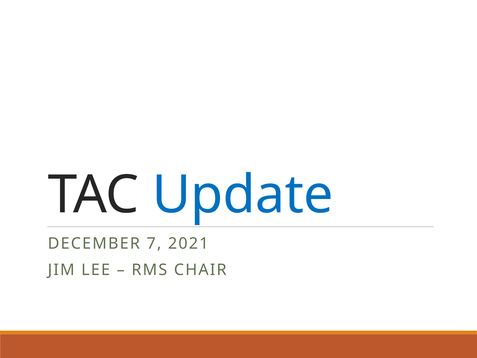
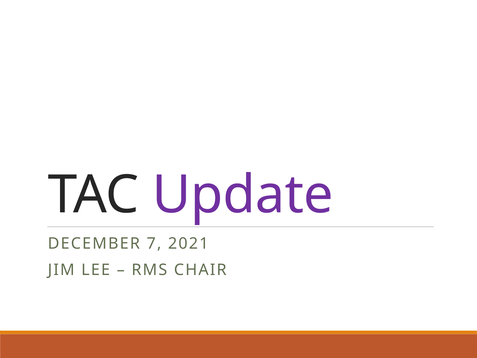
Update colour: blue -> purple
